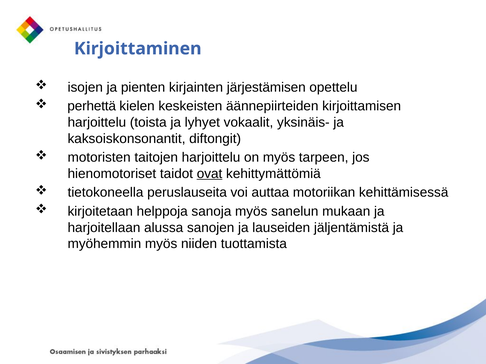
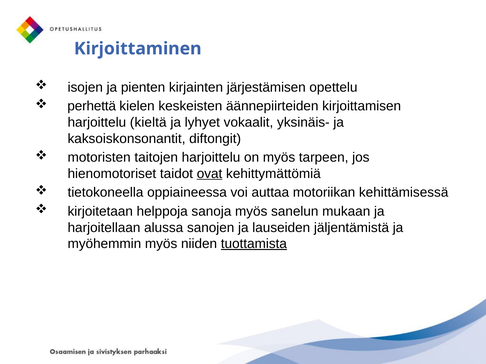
toista: toista -> kieltä
peruslauseita: peruslauseita -> oppiaineessa
tuottamista underline: none -> present
